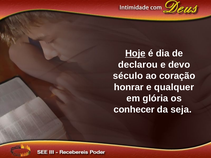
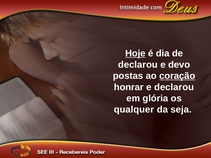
século: século -> postas
coração underline: none -> present
e qualquer: qualquer -> declarou
conhecer: conhecer -> qualquer
